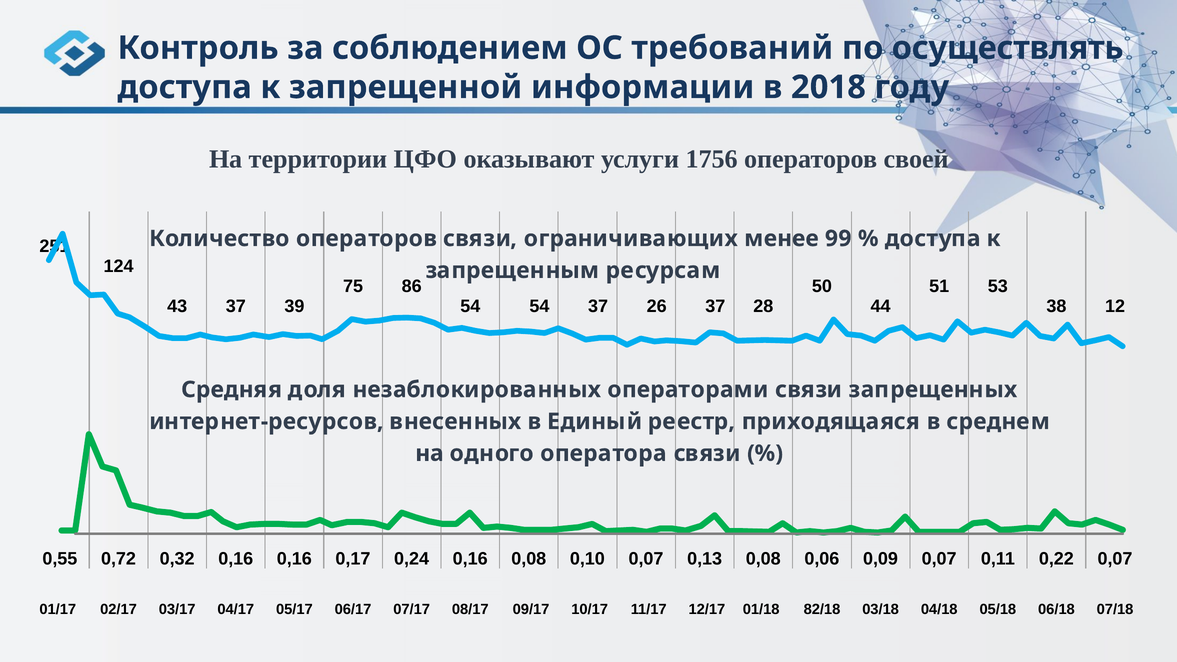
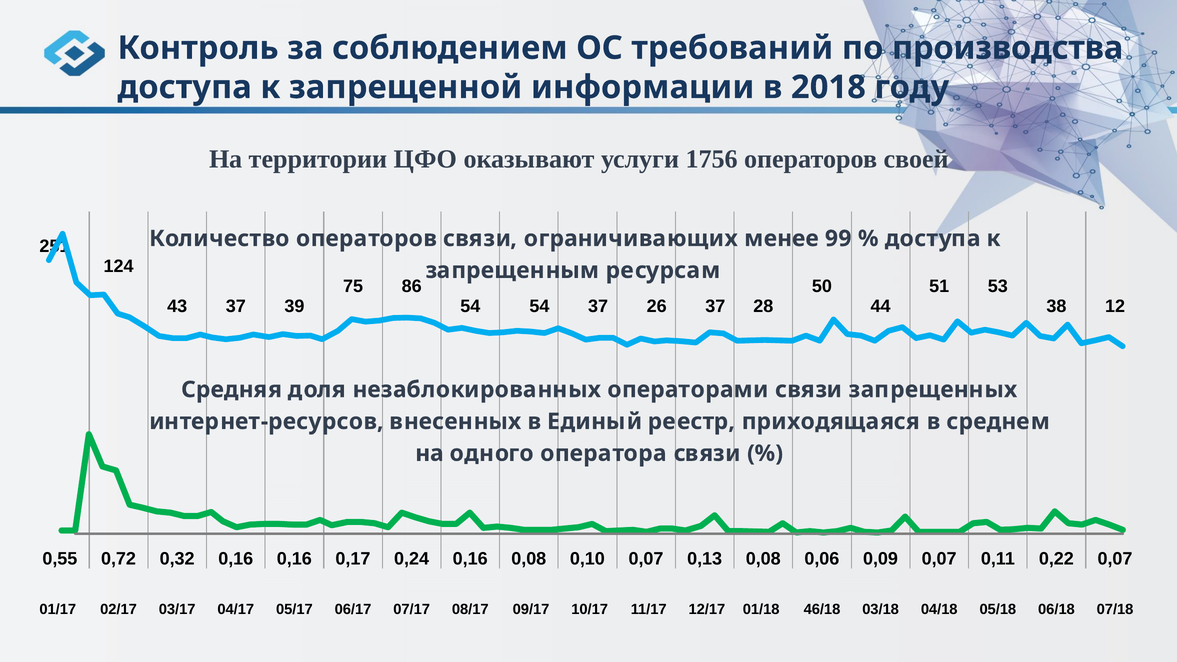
осуществлять: осуществлять -> производства
82/18: 82/18 -> 46/18
